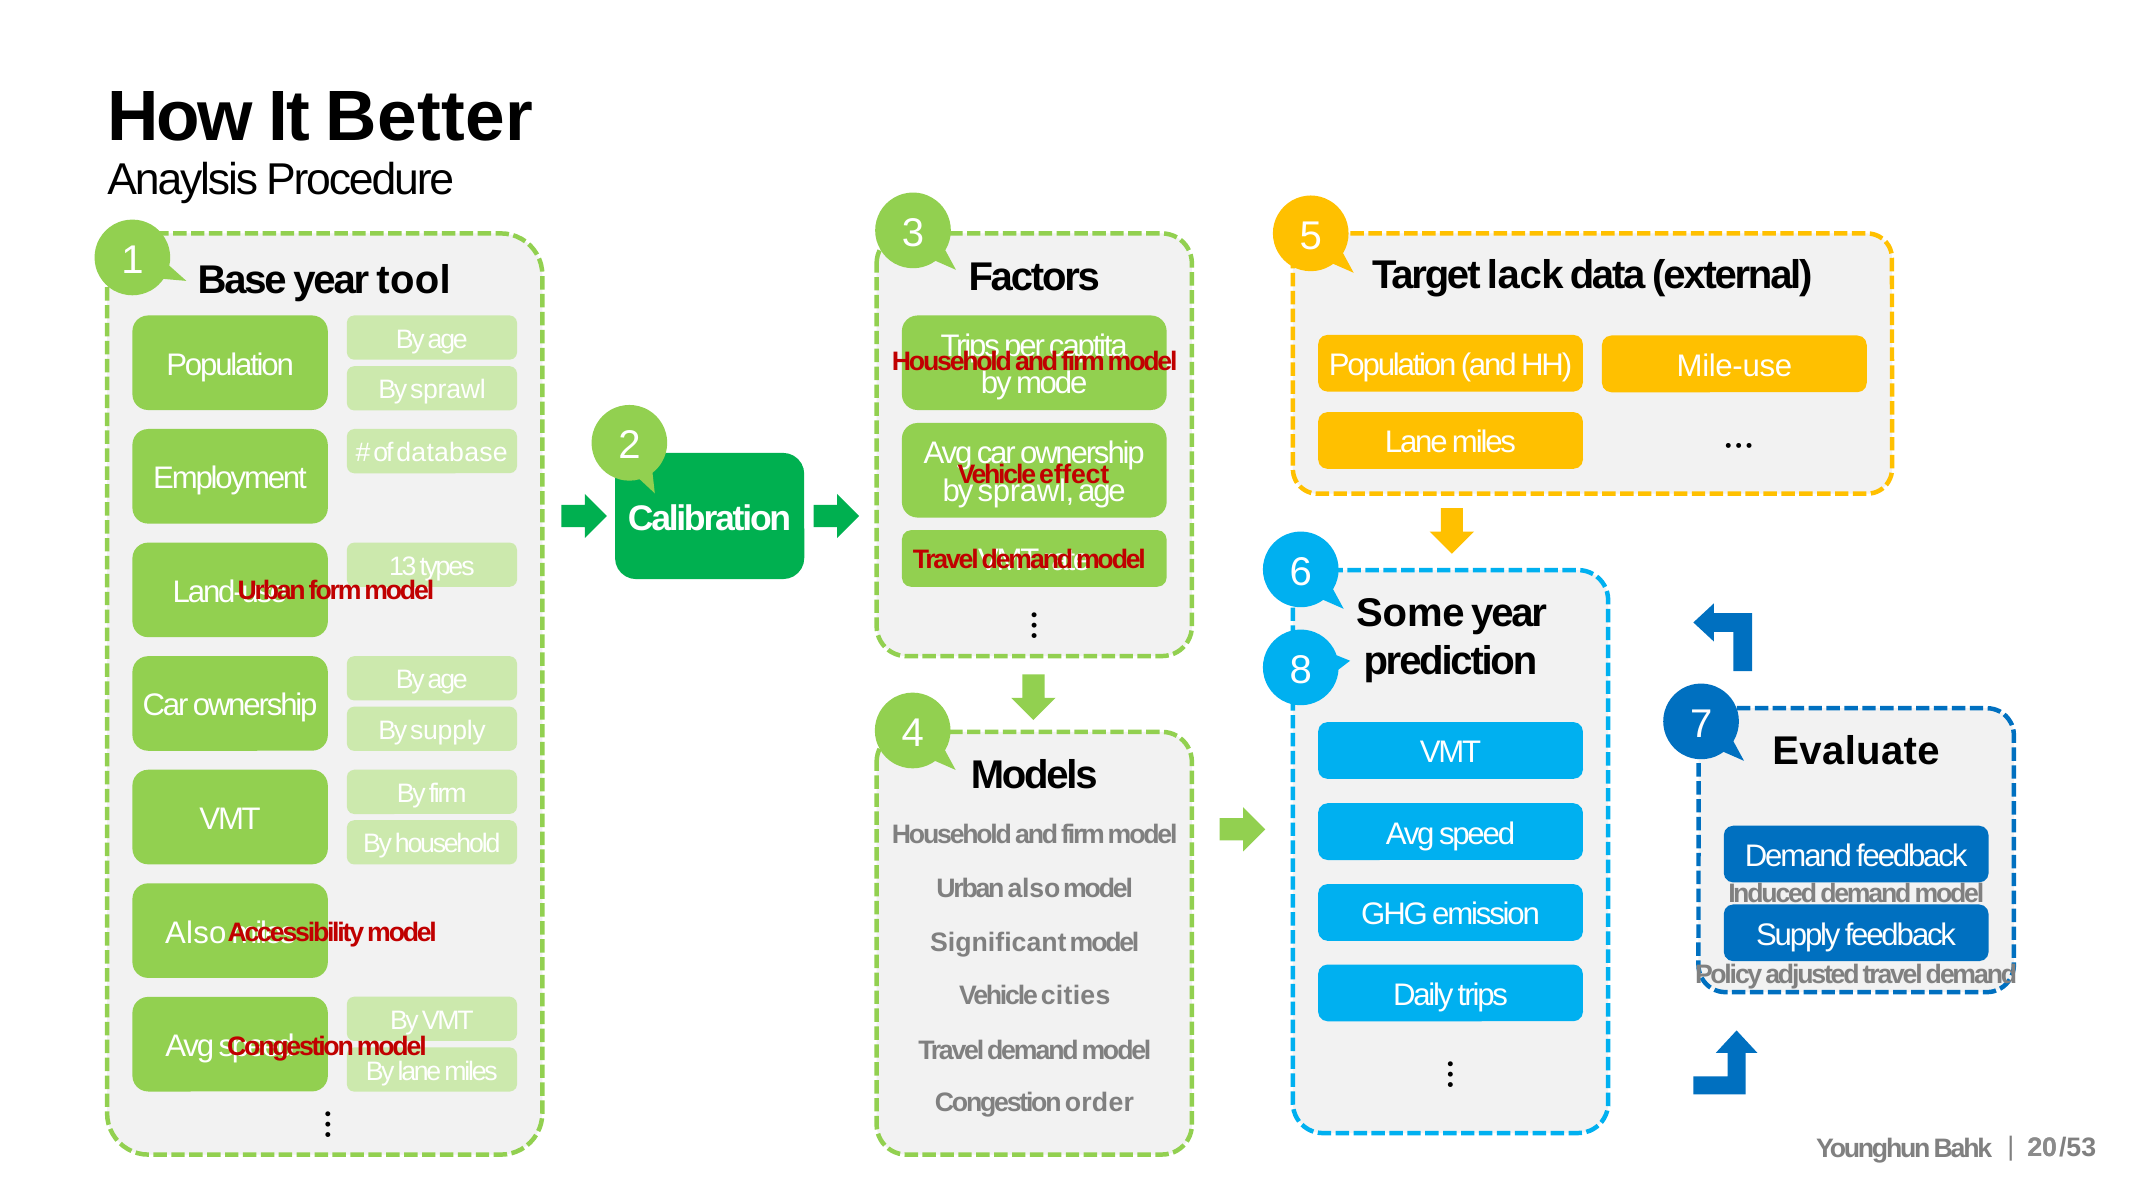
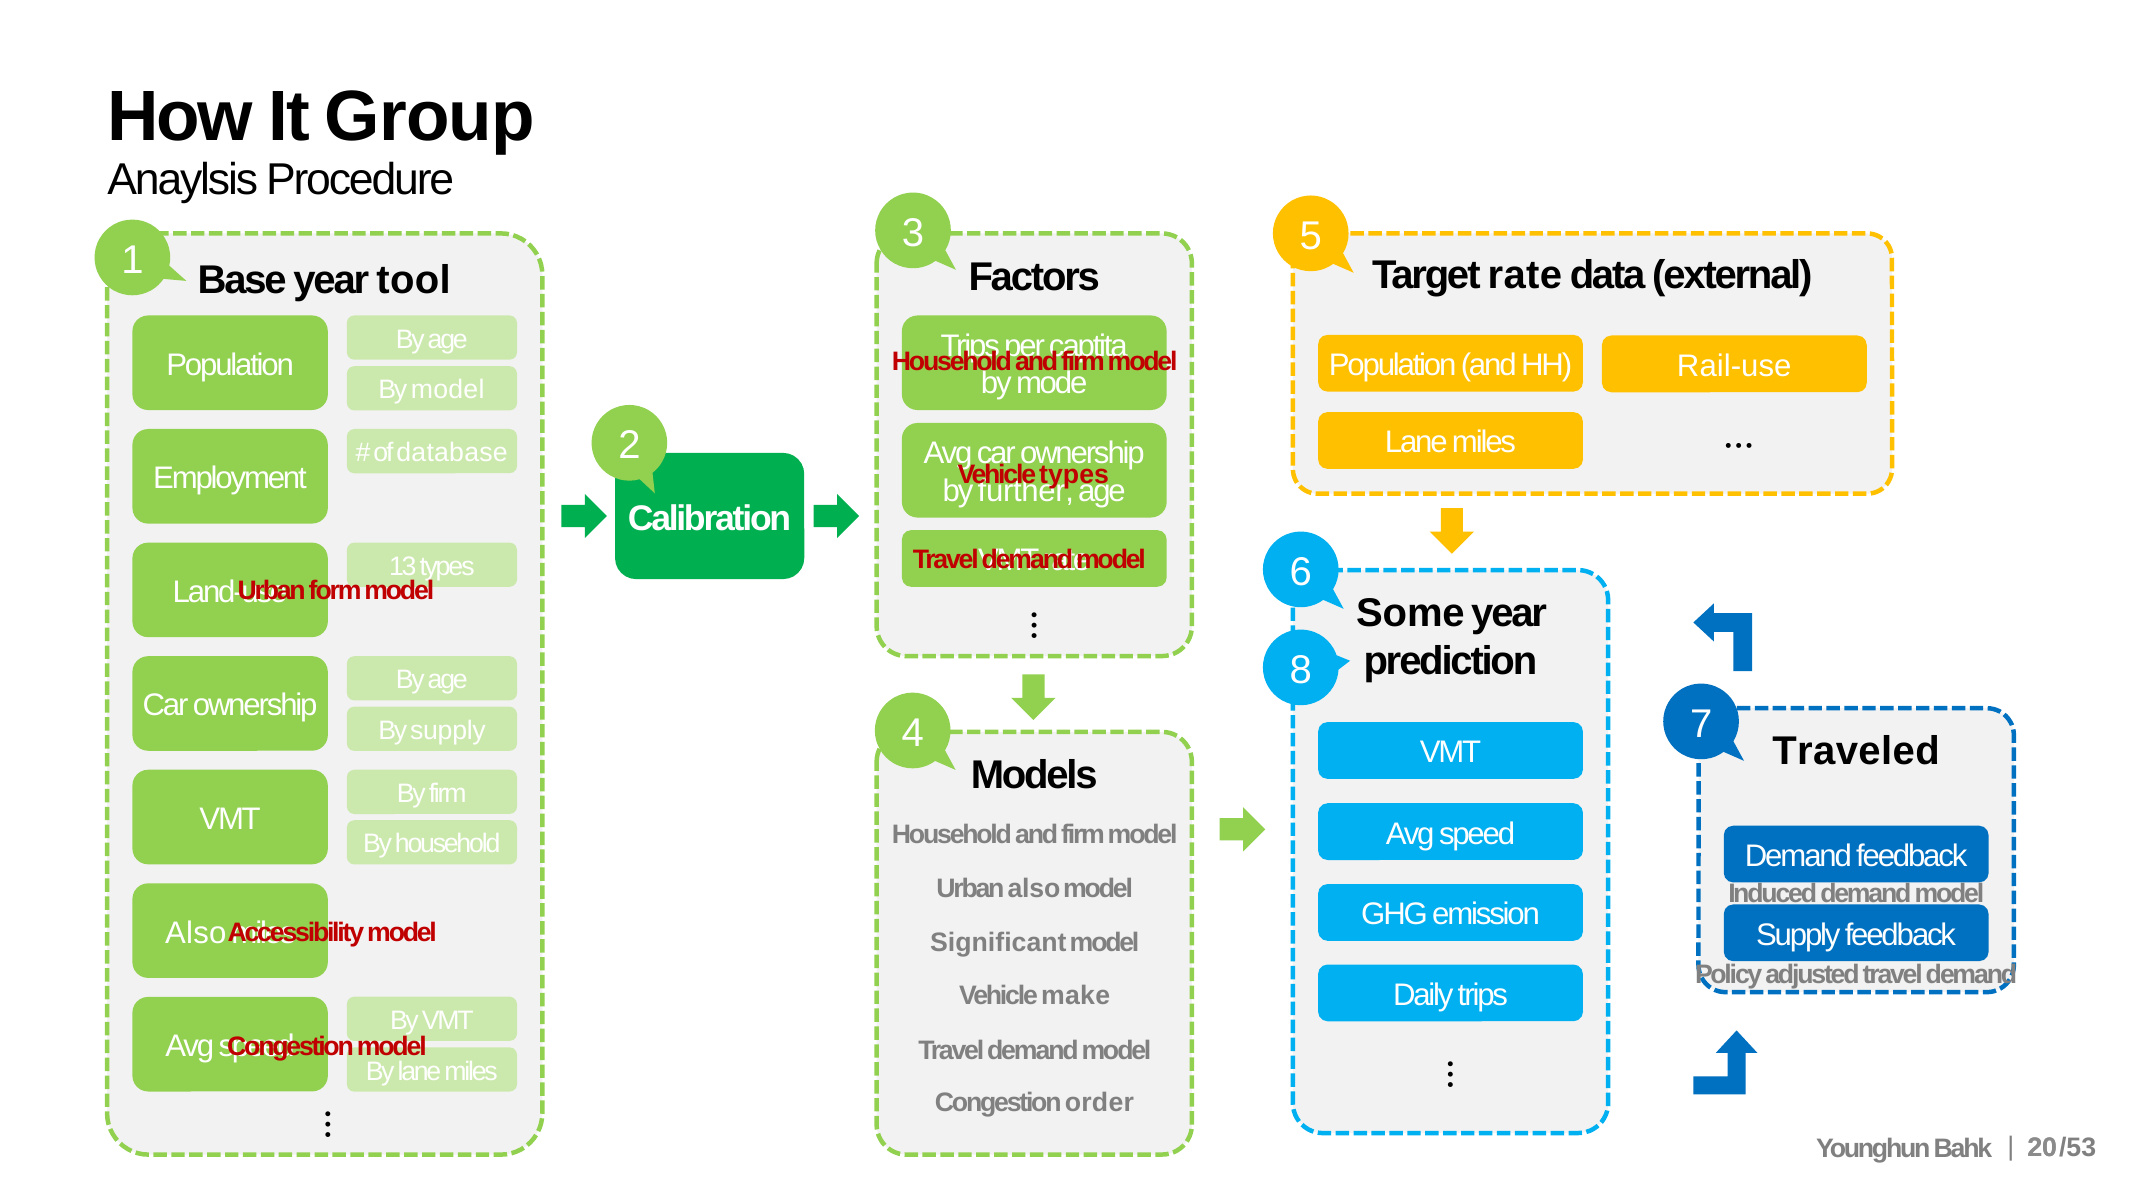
Better: Better -> Group
Target lack: lack -> rate
Mile-use: Mile-use -> Rail-use
sprawl at (448, 390): sprawl -> model
Vehicle effect: effect -> types
sprawl at (1026, 491): sprawl -> further
Evaluate: Evaluate -> Traveled
cities: cities -> make
